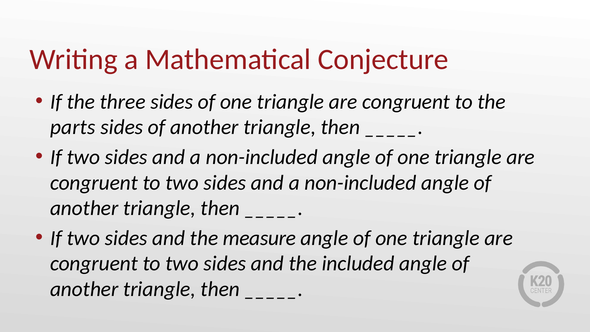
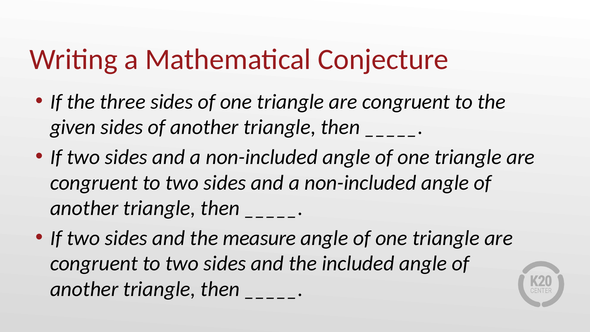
parts: parts -> given
